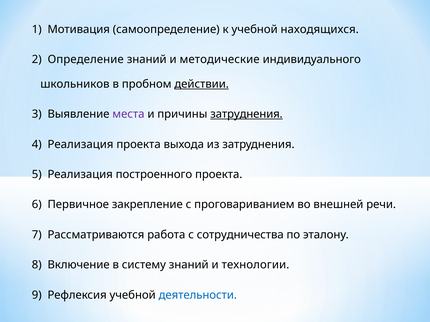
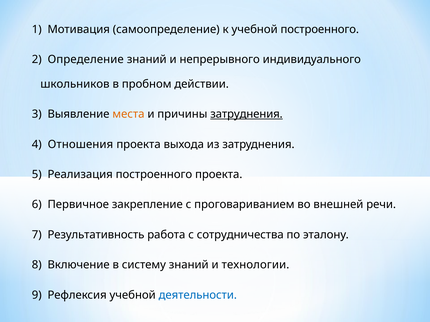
учебной находящихся: находящихся -> построенного
методические: методические -> непрерывного
действии underline: present -> none
места colour: purple -> orange
4 Реализация: Реализация -> Отношения
Рассматриваются: Рассматриваются -> Результативность
